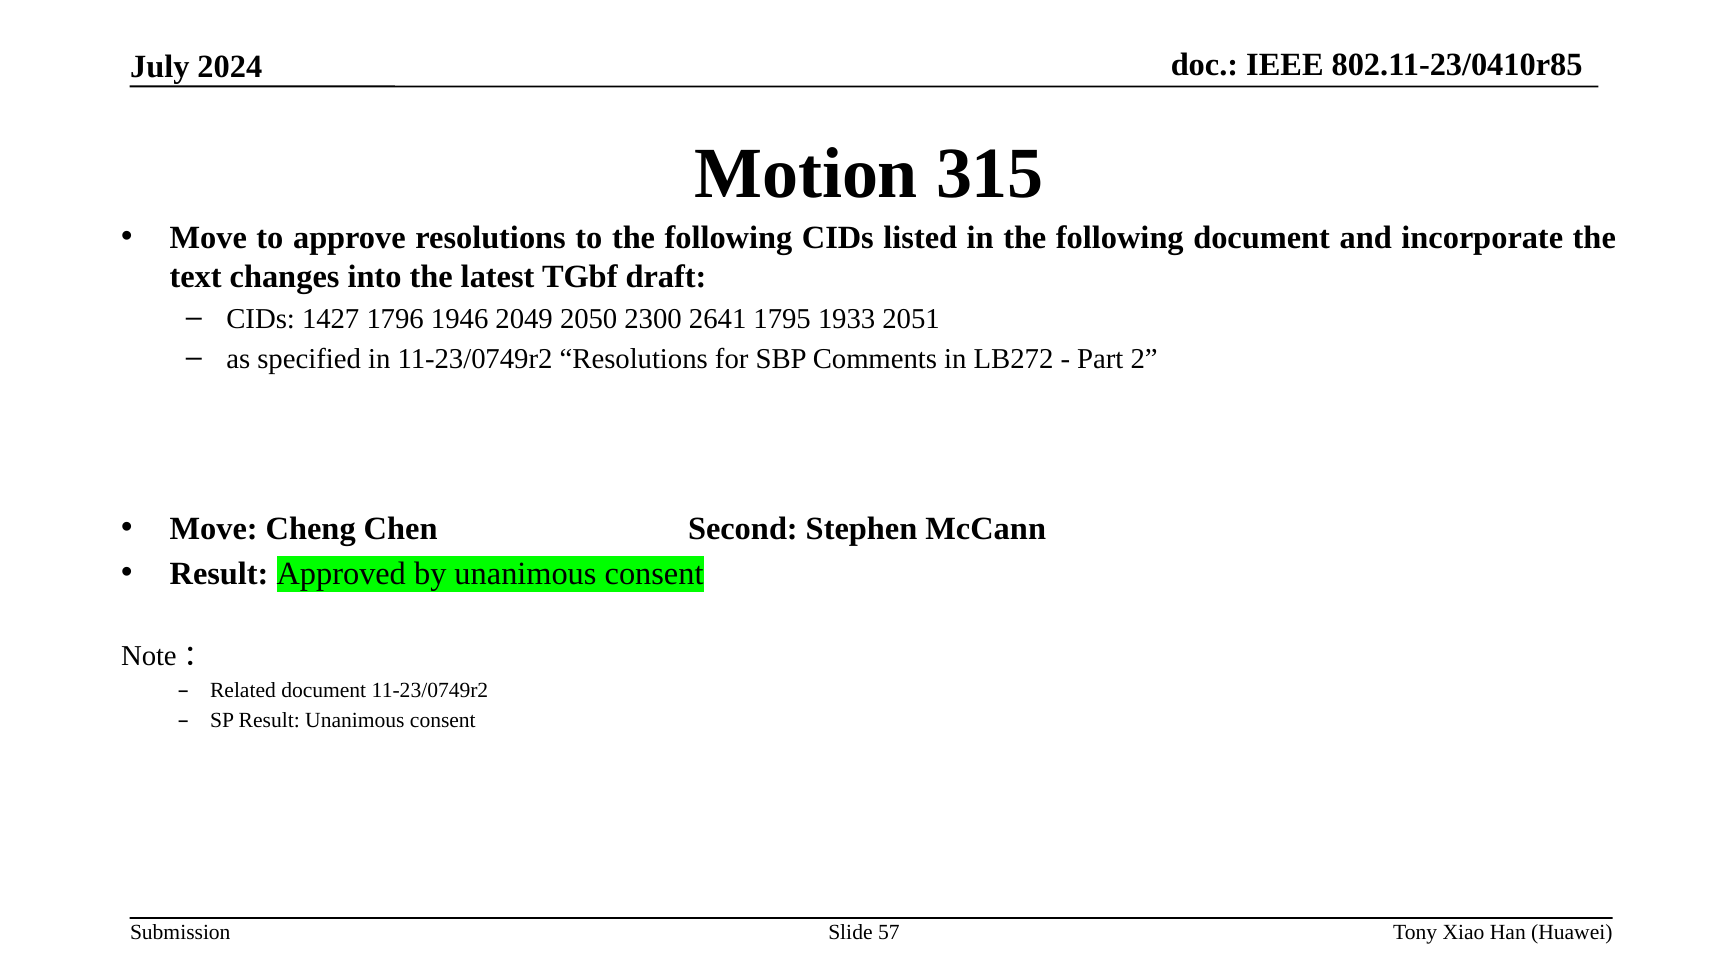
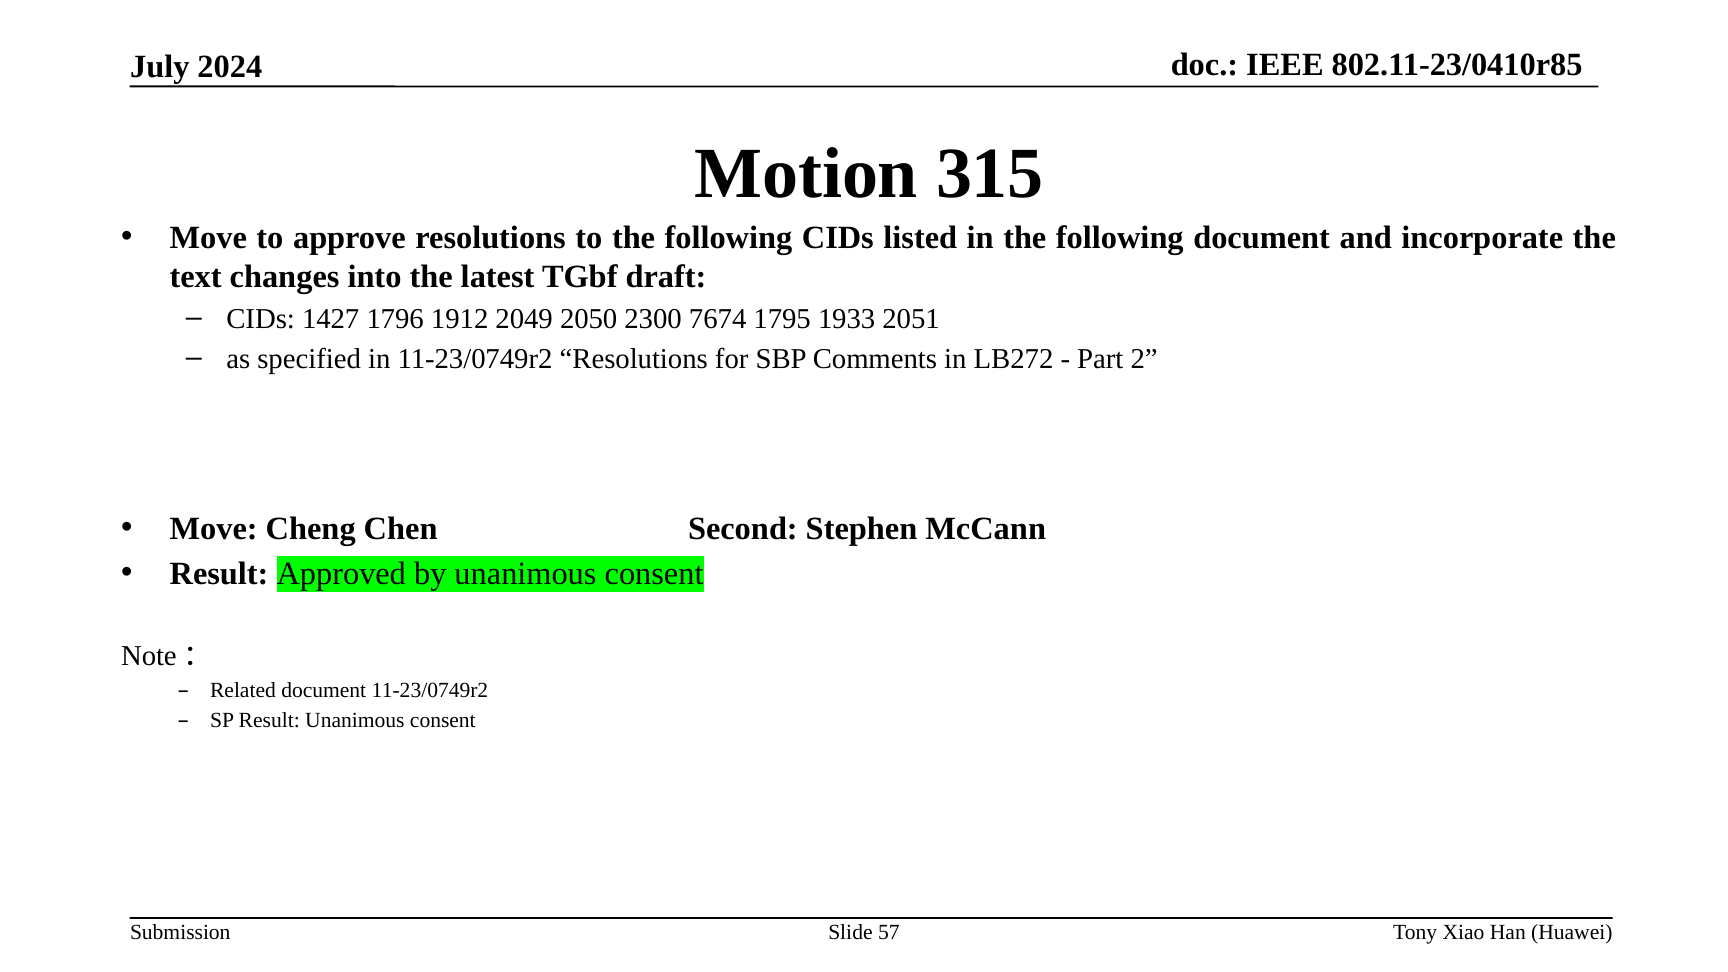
1946: 1946 -> 1912
2641: 2641 -> 7674
